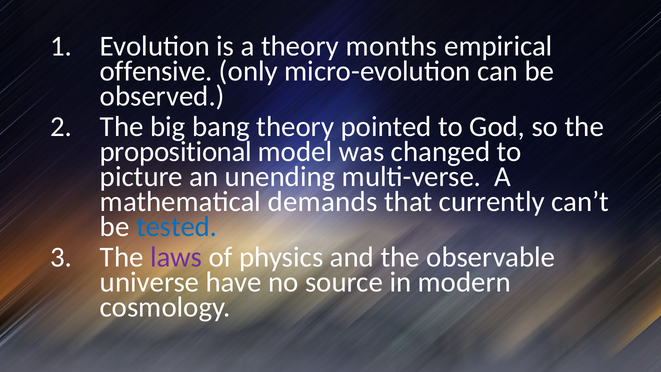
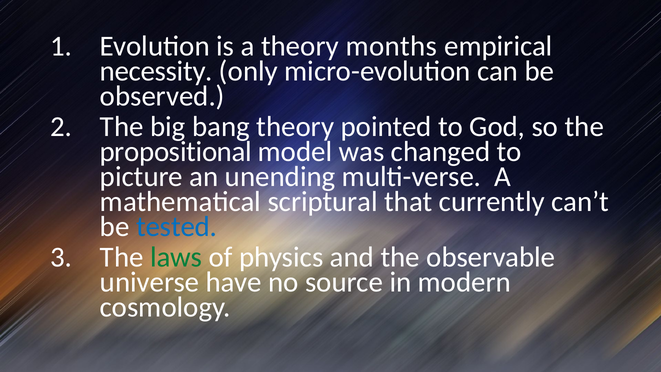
offensive: offensive -> necessity
demands: demands -> scriptural
laws colour: purple -> green
